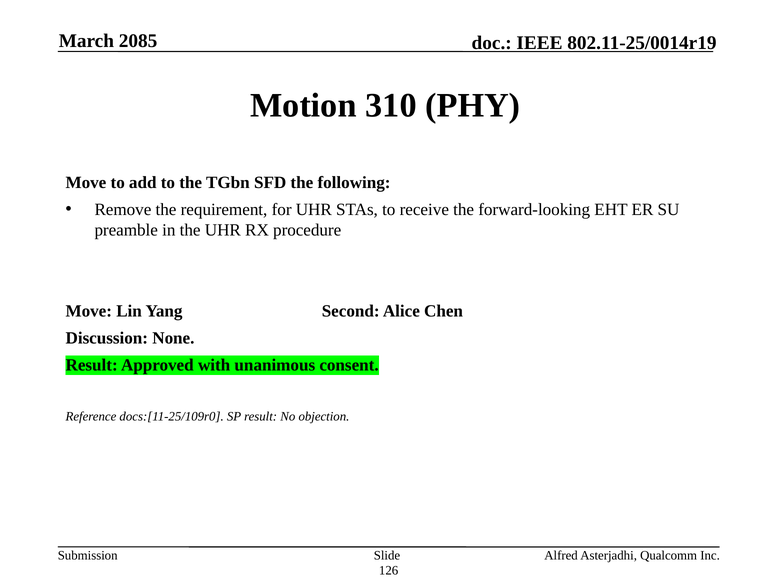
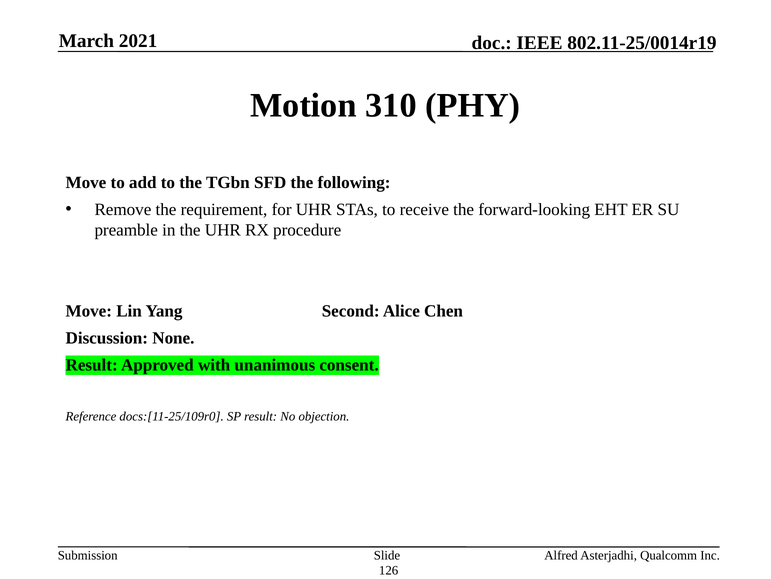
2085: 2085 -> 2021
